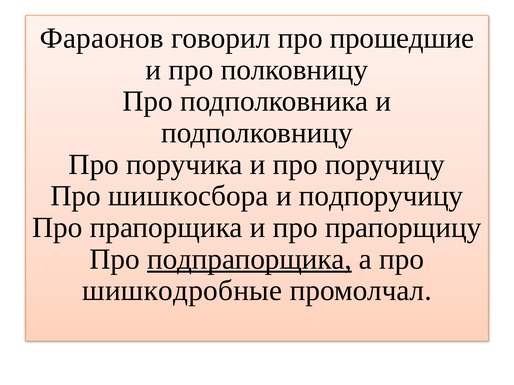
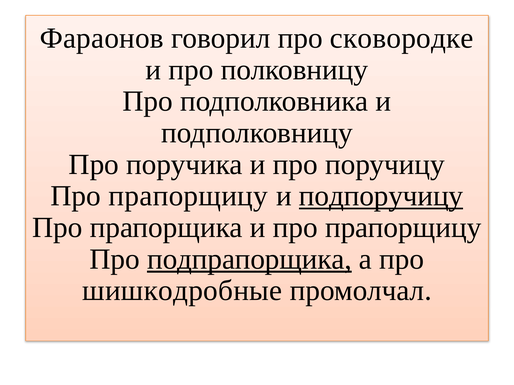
прошедшие: прошедшие -> сковородке
шишкосбора at (188, 196): шишкосбора -> прапорщицу
подпоручицу underline: none -> present
